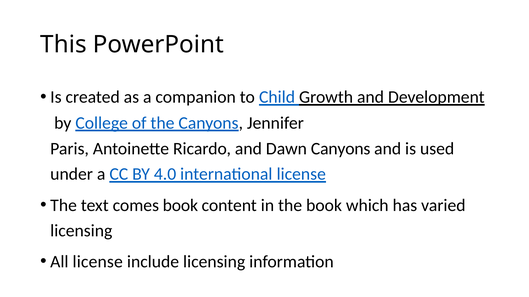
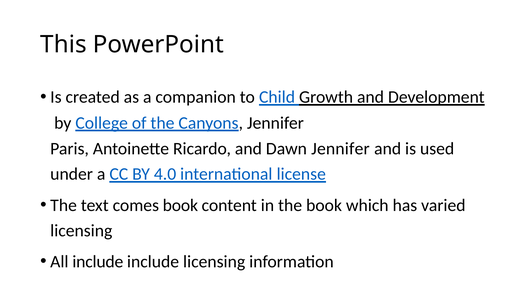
Dawn Canyons: Canyons -> Jennifer
All license: license -> include
